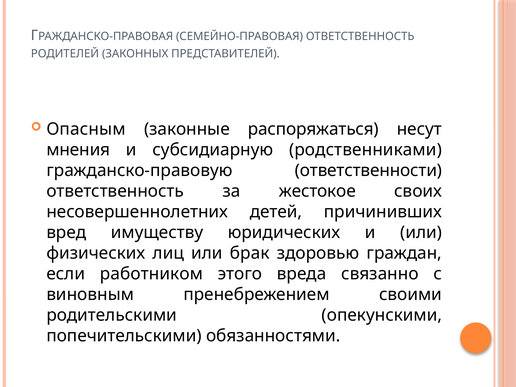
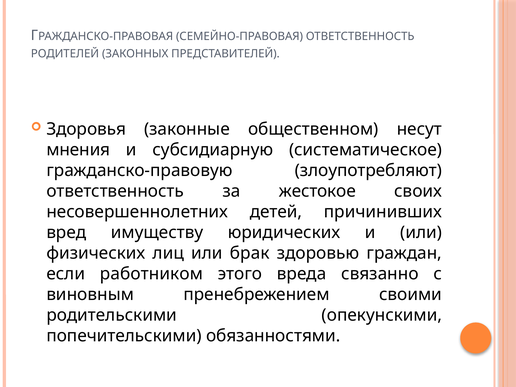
Опасным: Опасным -> Здоровья
распоряжаться: распоряжаться -> общественном
родственниками: родственниками -> систематическое
ответственности: ответственности -> злоупотребляют
